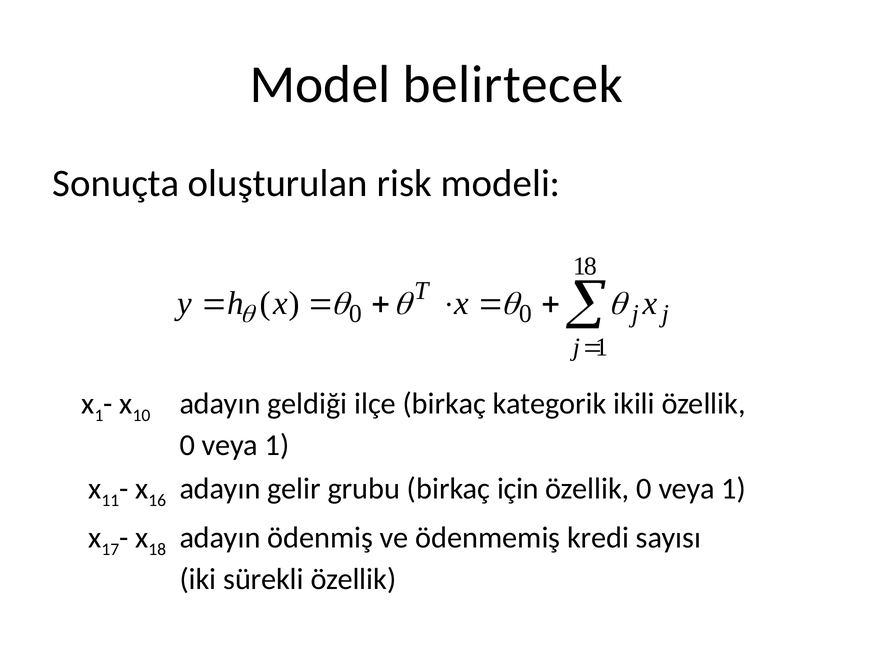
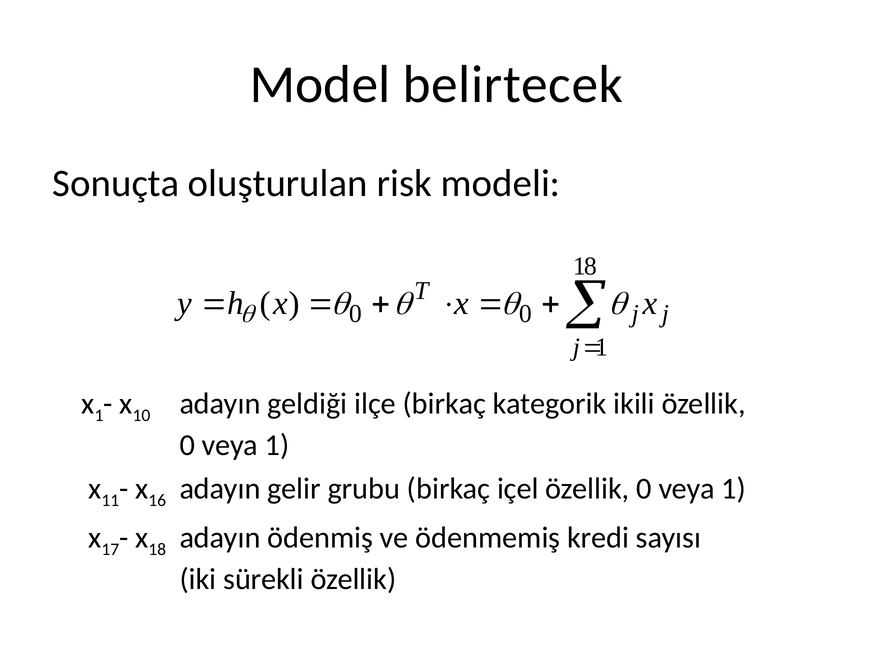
için: için -> içel
